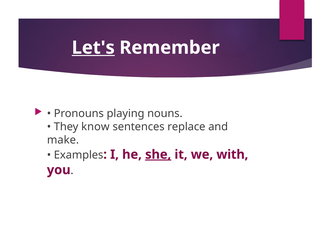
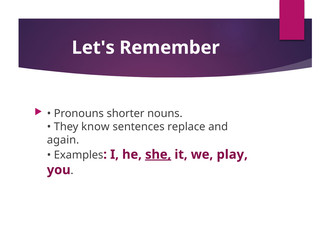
Let's underline: present -> none
playing: playing -> shorter
make: make -> again
with: with -> play
